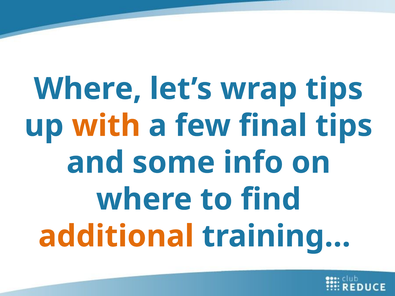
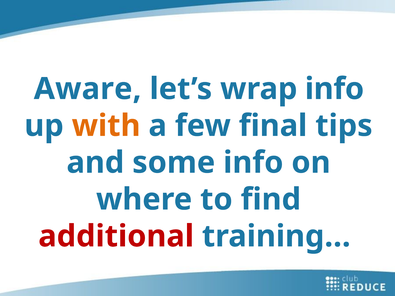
Where at (88, 89): Where -> Aware
wrap tips: tips -> info
additional colour: orange -> red
